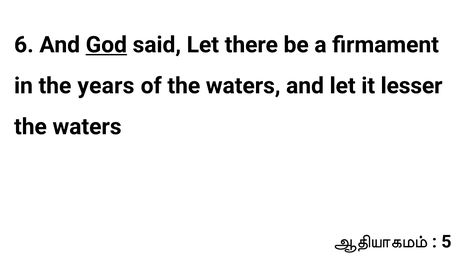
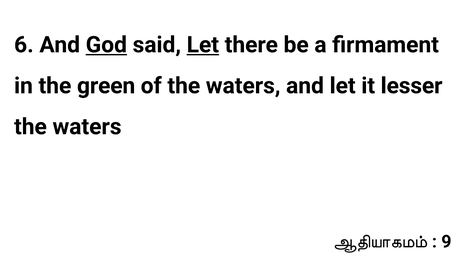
Let at (203, 45) underline: none -> present
years: years -> green
5: 5 -> 9
